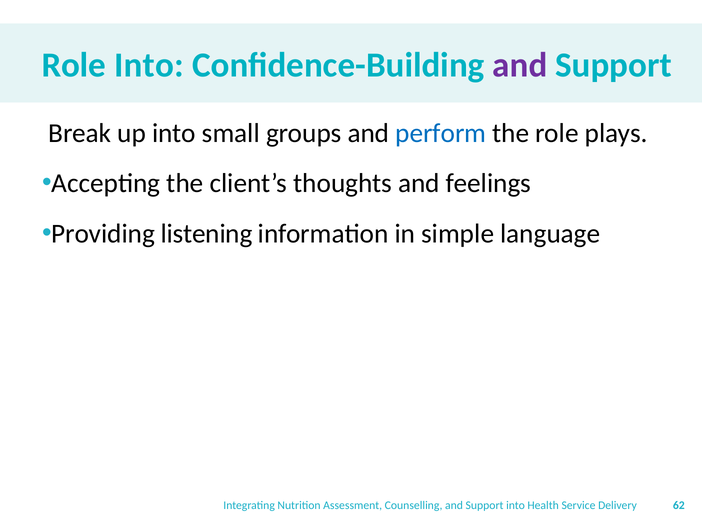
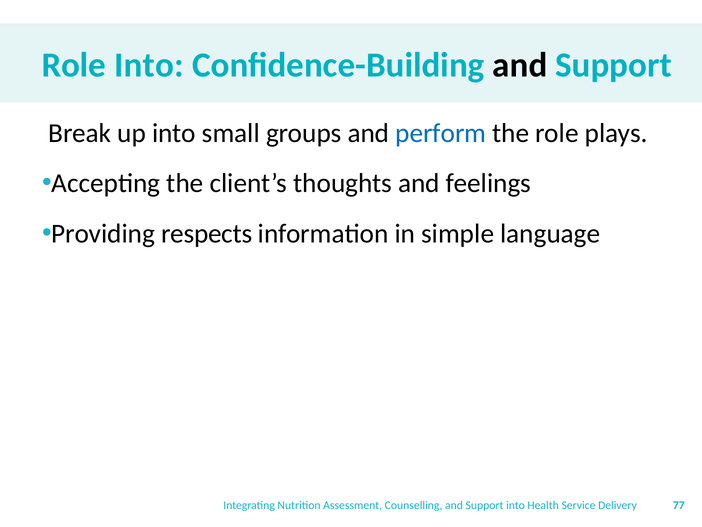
and at (520, 65) colour: purple -> black
listening: listening -> respects
62: 62 -> 77
